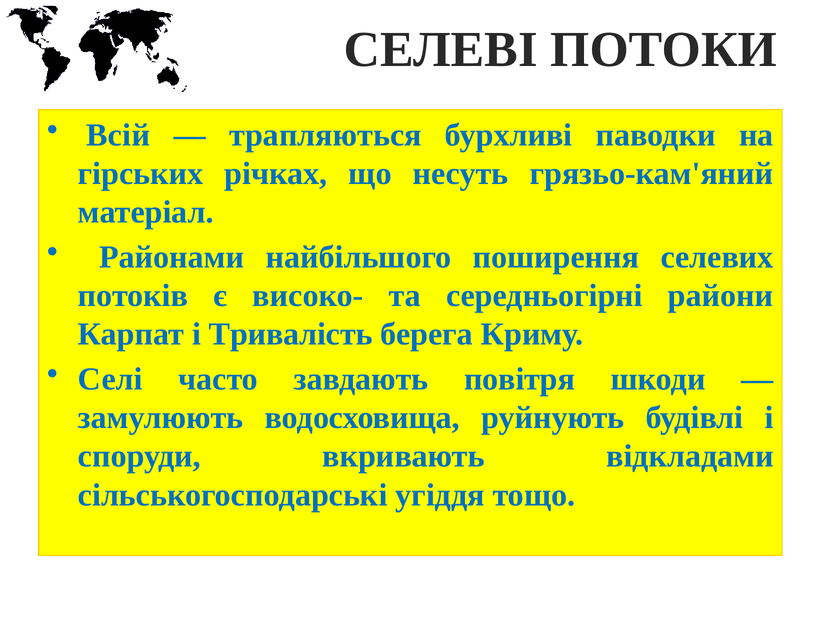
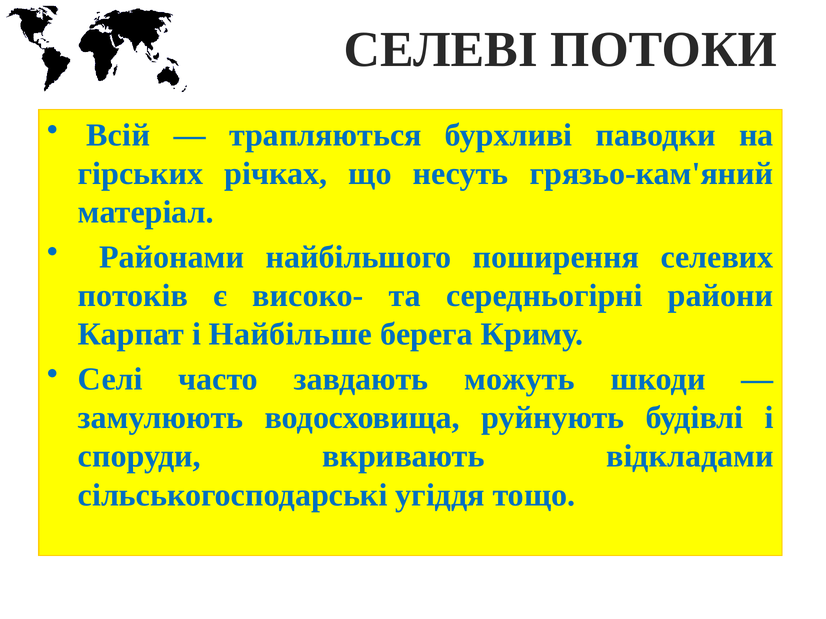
Тривалість: Тривалість -> Найбільше
повітря: повітря -> можуть
